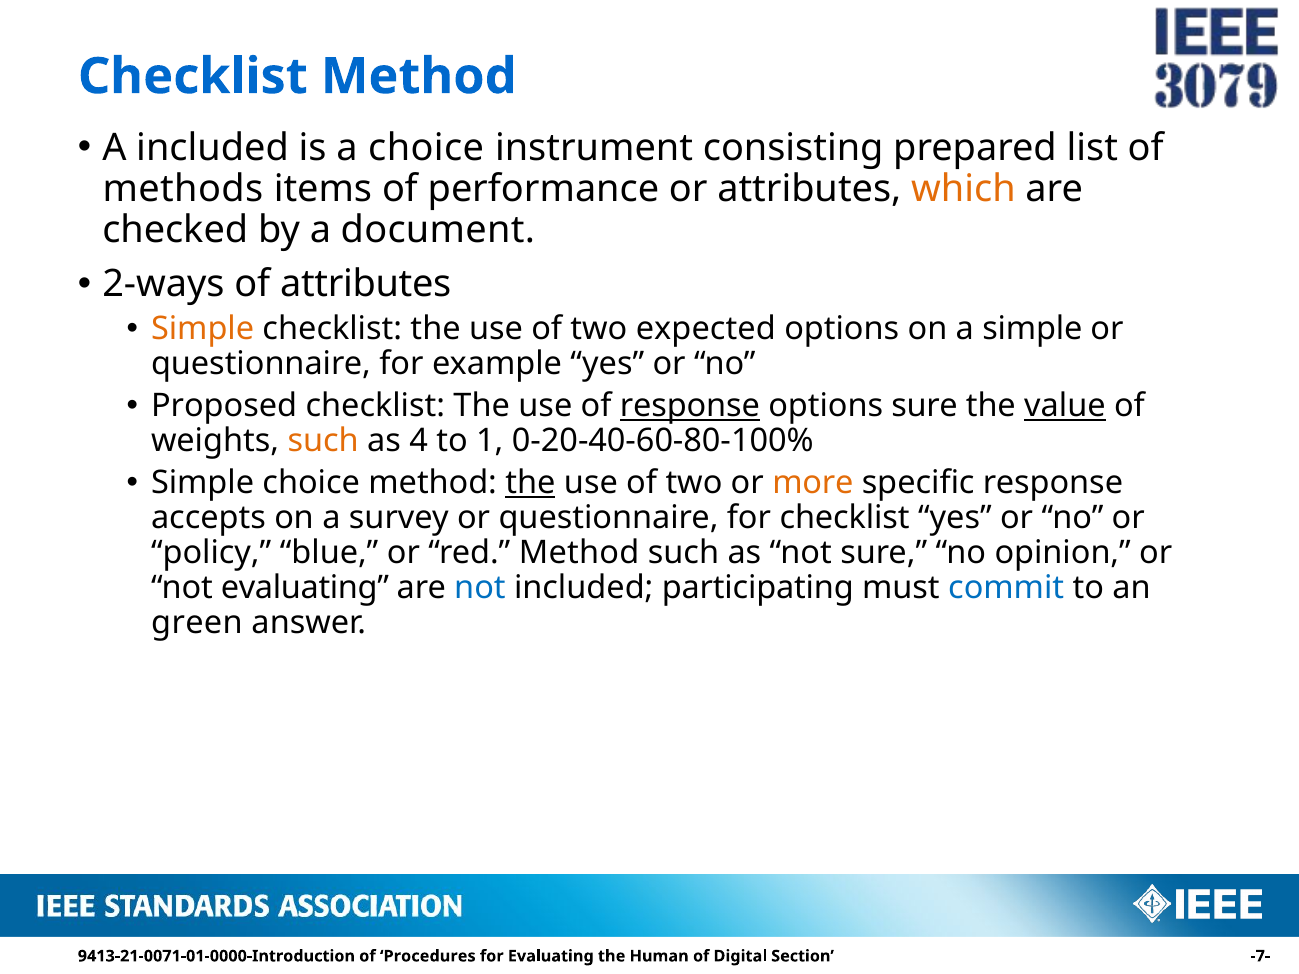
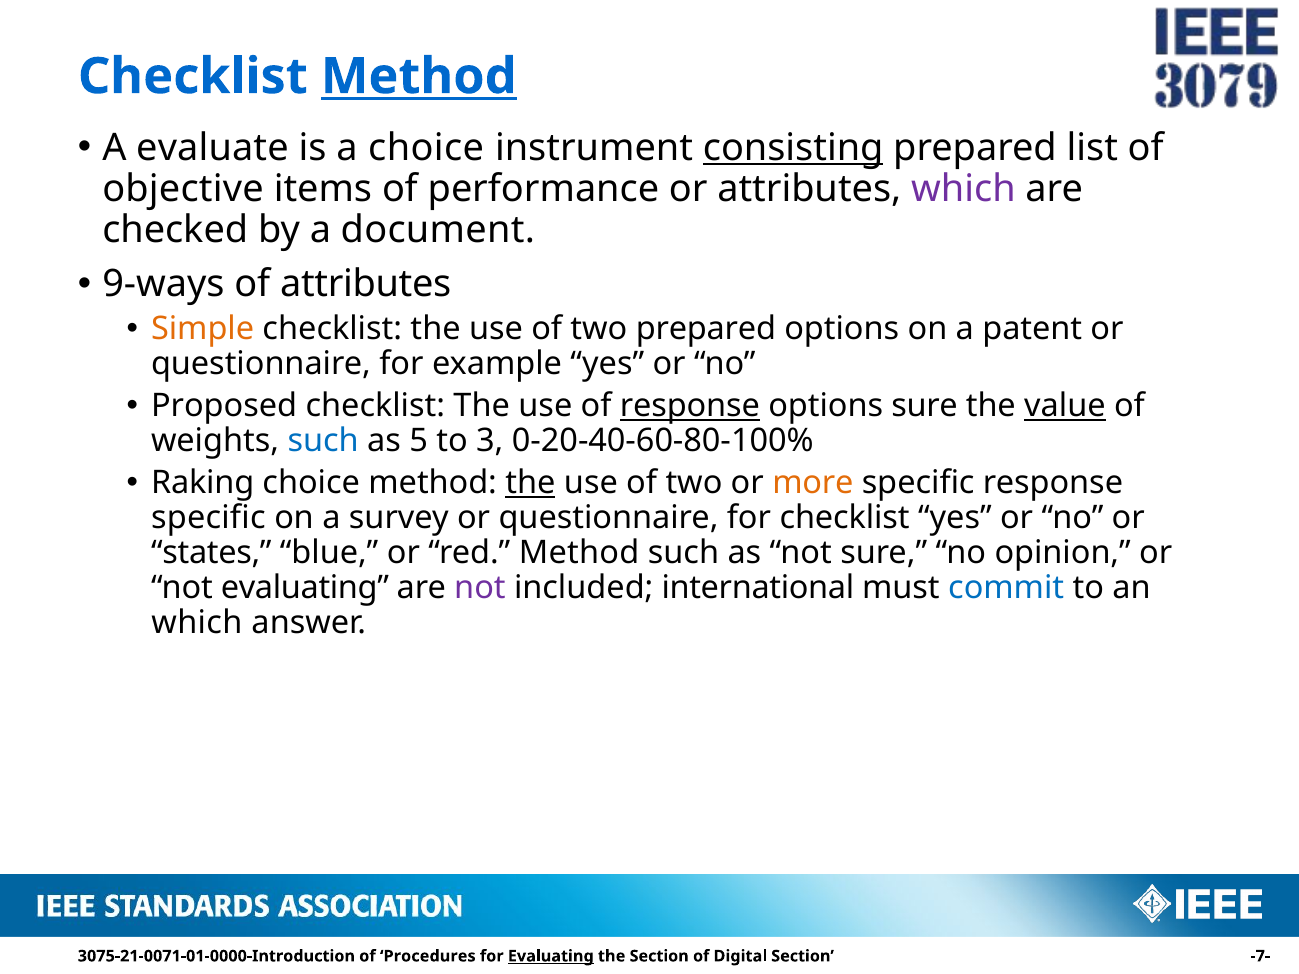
Method at (419, 77) underline: none -> present
A included: included -> evaluate
consisting underline: none -> present
methods: methods -> objective
which at (963, 189) colour: orange -> purple
2-ways: 2-ways -> 9-ways
two expected: expected -> prepared
a simple: simple -> patent
such at (323, 441) colour: orange -> blue
4: 4 -> 5
1: 1 -> 3
Simple at (203, 483): Simple -> Raking
accepts at (208, 518): accepts -> specific
policy: policy -> states
not at (480, 588) colour: blue -> purple
participating: participating -> international
green at (197, 623): green -> which
9413-21-0071-01-0000-Introduction: 9413-21-0071-01-0000-Introduction -> 3075-21-0071-01-0000-Introduction
Evaluating at (551, 956) underline: none -> present
the Human: Human -> Section
